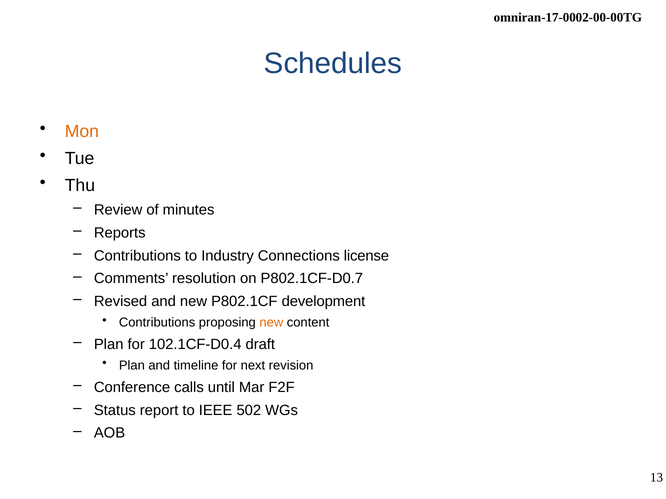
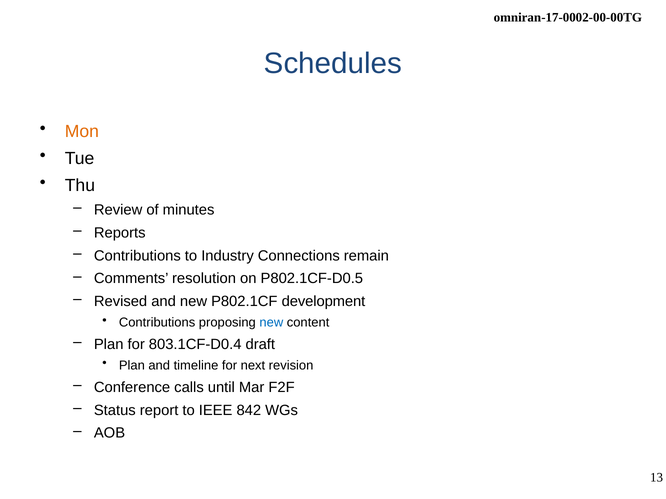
license: license -> remain
P802.1CF-D0.7: P802.1CF-D0.7 -> P802.1CF-D0.5
new at (271, 323) colour: orange -> blue
102.1CF-D0.4: 102.1CF-D0.4 -> 803.1CF-D0.4
502: 502 -> 842
